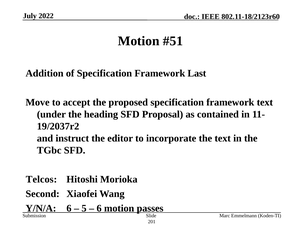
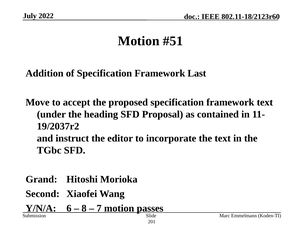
Telcos: Telcos -> Grand
5: 5 -> 8
6 at (99, 209): 6 -> 7
